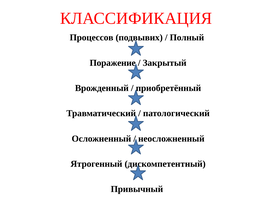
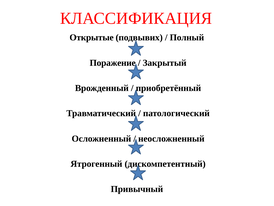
Процессов: Процессов -> Открытые
